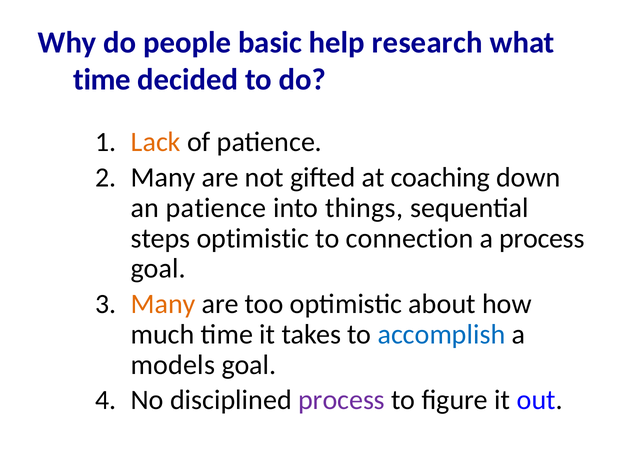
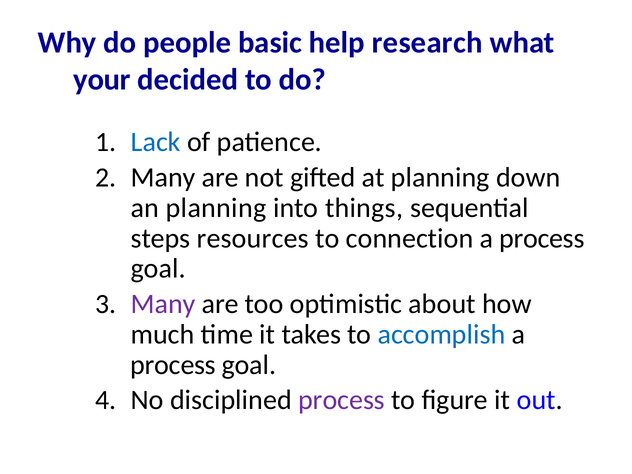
time at (102, 80): time -> your
Lack colour: orange -> blue
at coaching: coaching -> planning
an patience: patience -> planning
steps optimistic: optimistic -> resources
Many at (163, 304) colour: orange -> purple
models at (173, 365): models -> process
